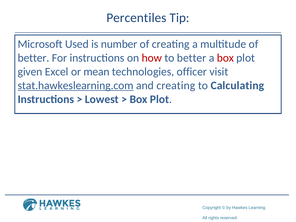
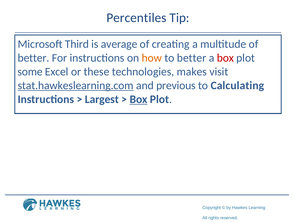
Used: Used -> Third
number: number -> average
how colour: red -> orange
given: given -> some
mean: mean -> these
officer: officer -> makes
and creating: creating -> previous
Lowest: Lowest -> Largest
Box at (139, 99) underline: none -> present
